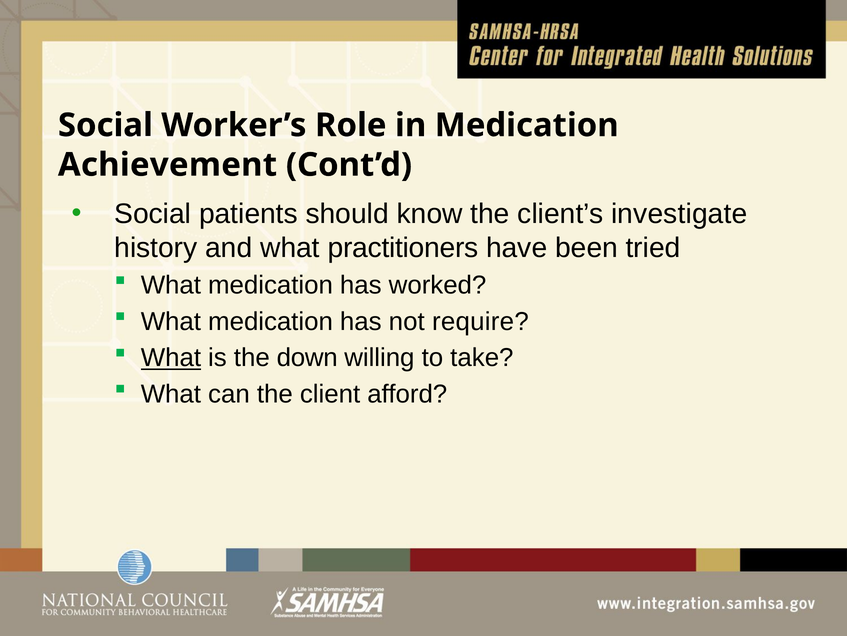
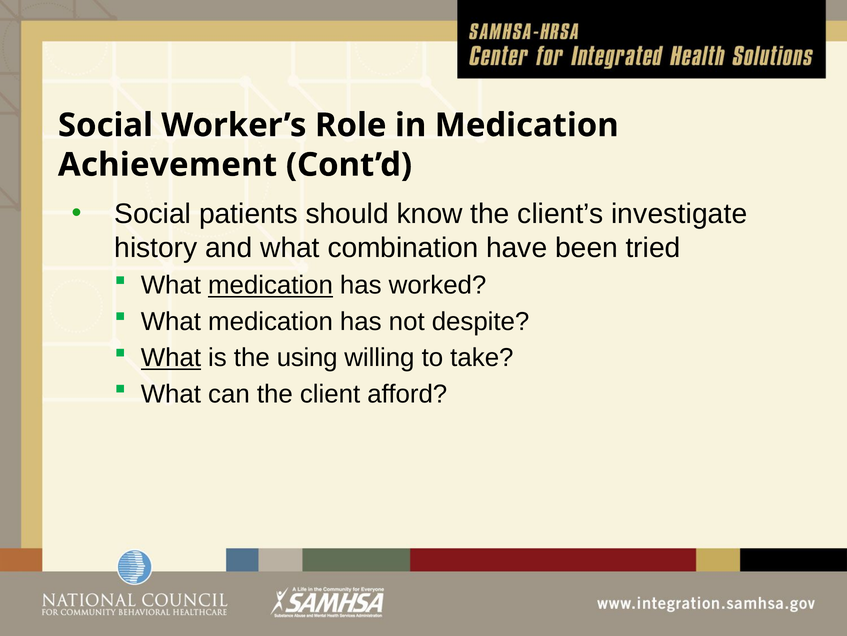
practitioners: practitioners -> combination
medication at (271, 285) underline: none -> present
require: require -> despite
down: down -> using
